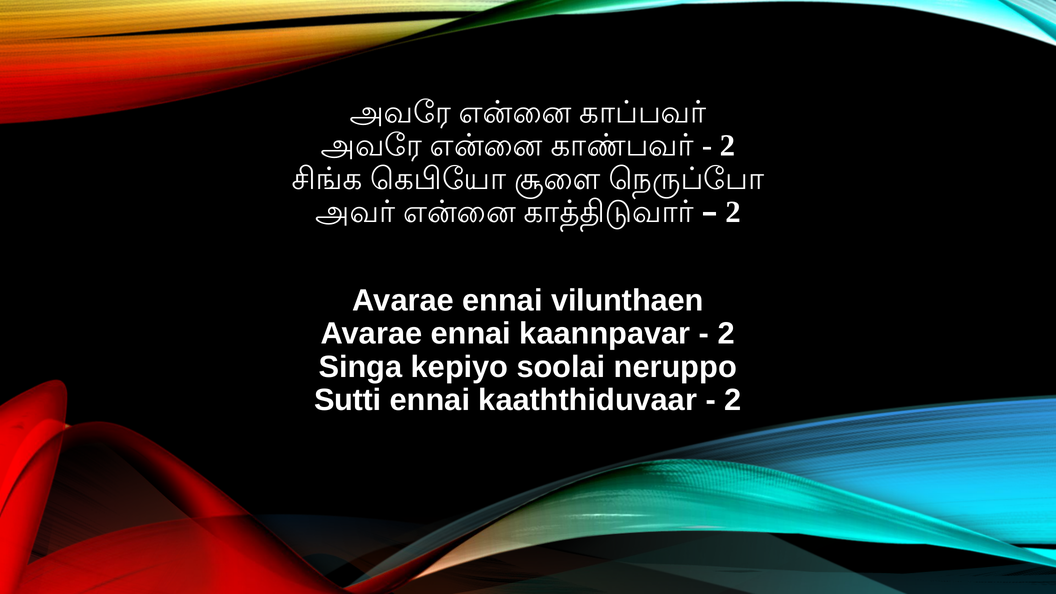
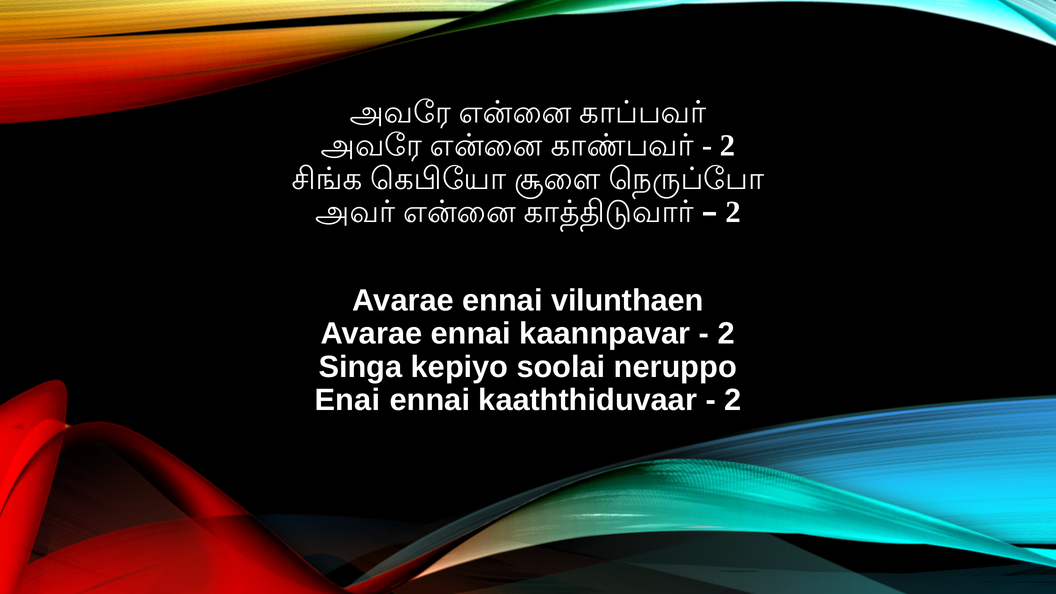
Sutti: Sutti -> Enai
